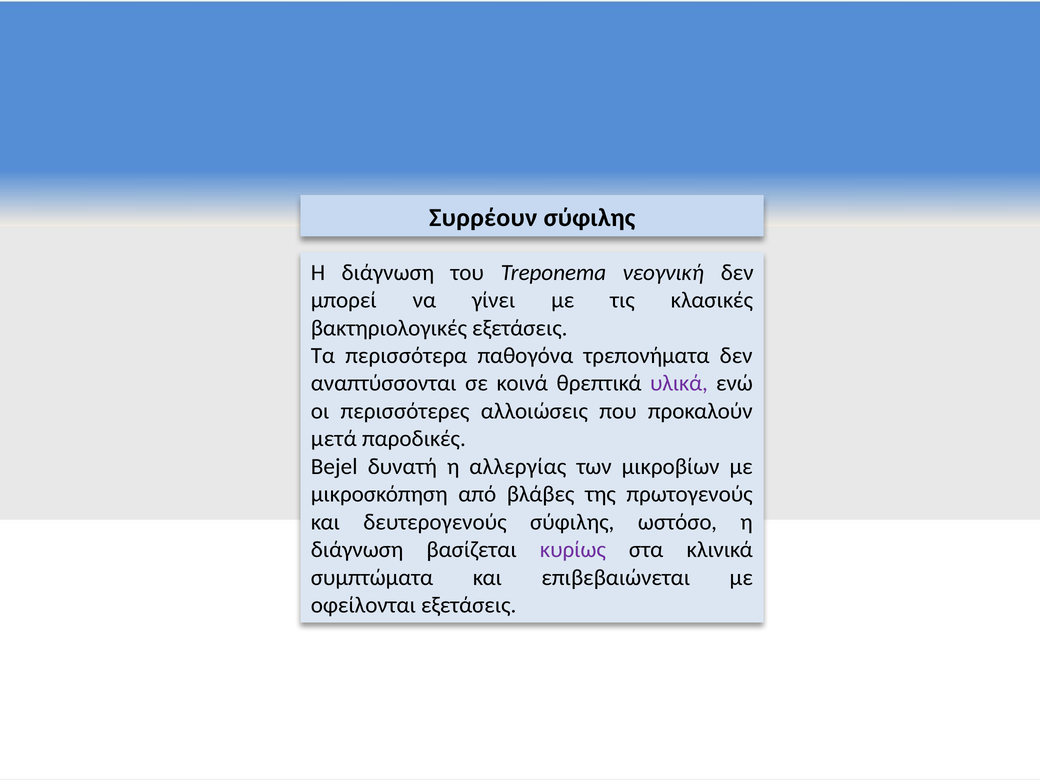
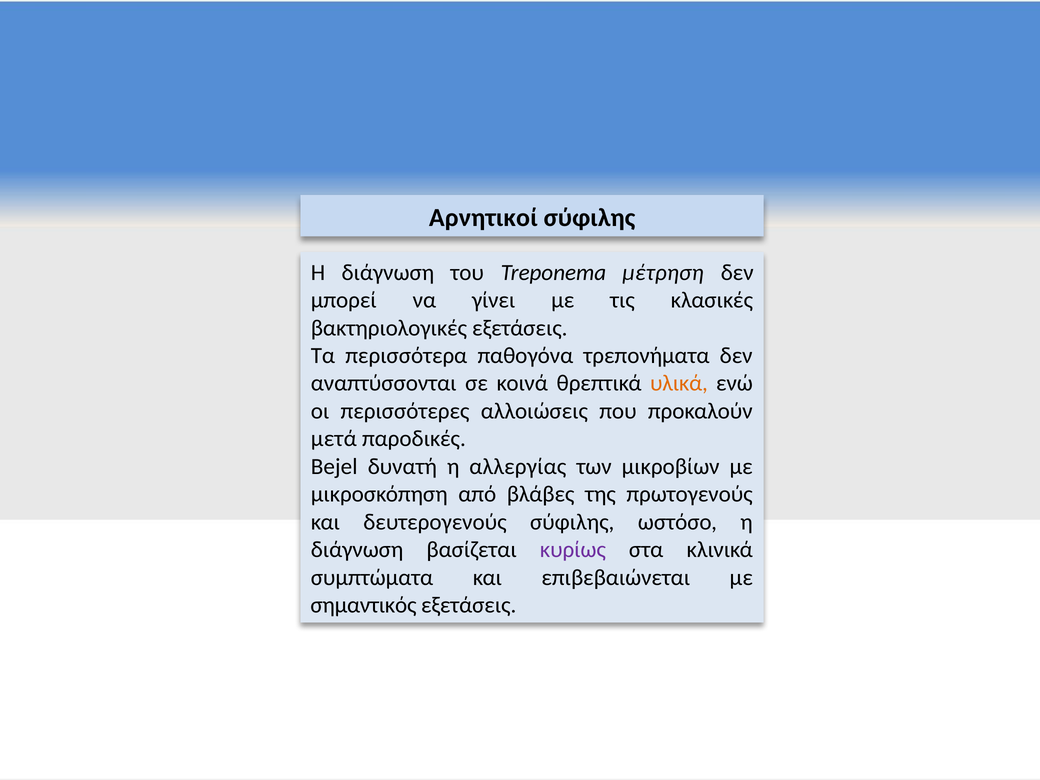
Συρρέουν: Συρρέουν -> Αρνητικοί
νεογνική: νεογνική -> μέτρηση
υλικά colour: purple -> orange
οφείλονται: οφείλονται -> σημαντικός
